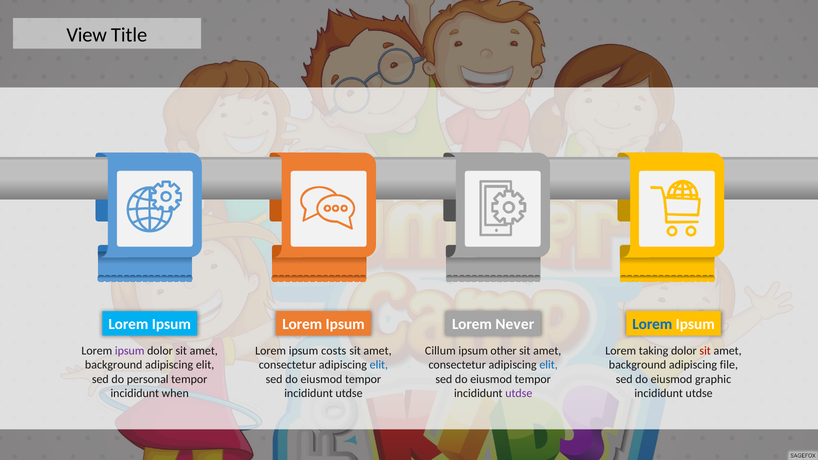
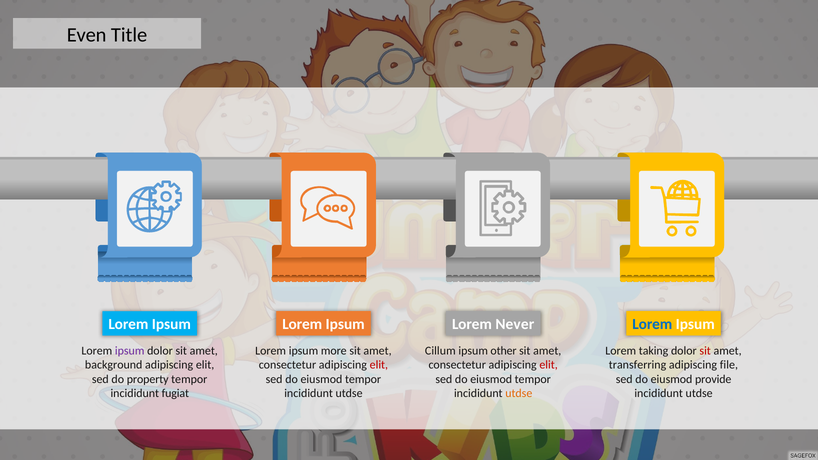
View: View -> Even
costs: costs -> more
elit at (379, 365) colour: blue -> red
elit at (549, 365) colour: blue -> red
background at (638, 365): background -> transferring
graphic: graphic -> provide
personal: personal -> property
utdse at (519, 394) colour: purple -> orange
when: when -> fugiat
